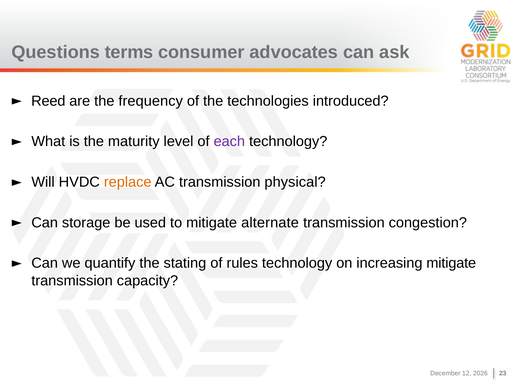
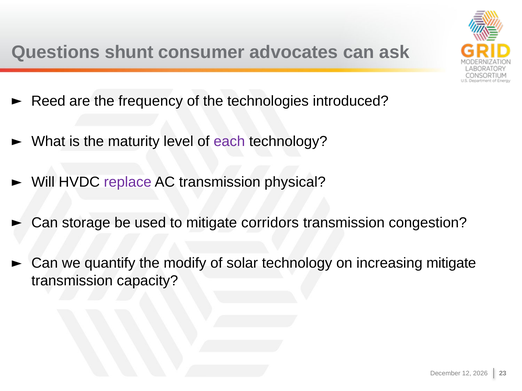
terms: terms -> shunt
replace colour: orange -> purple
alternate: alternate -> corridors
stating: stating -> modify
rules: rules -> solar
